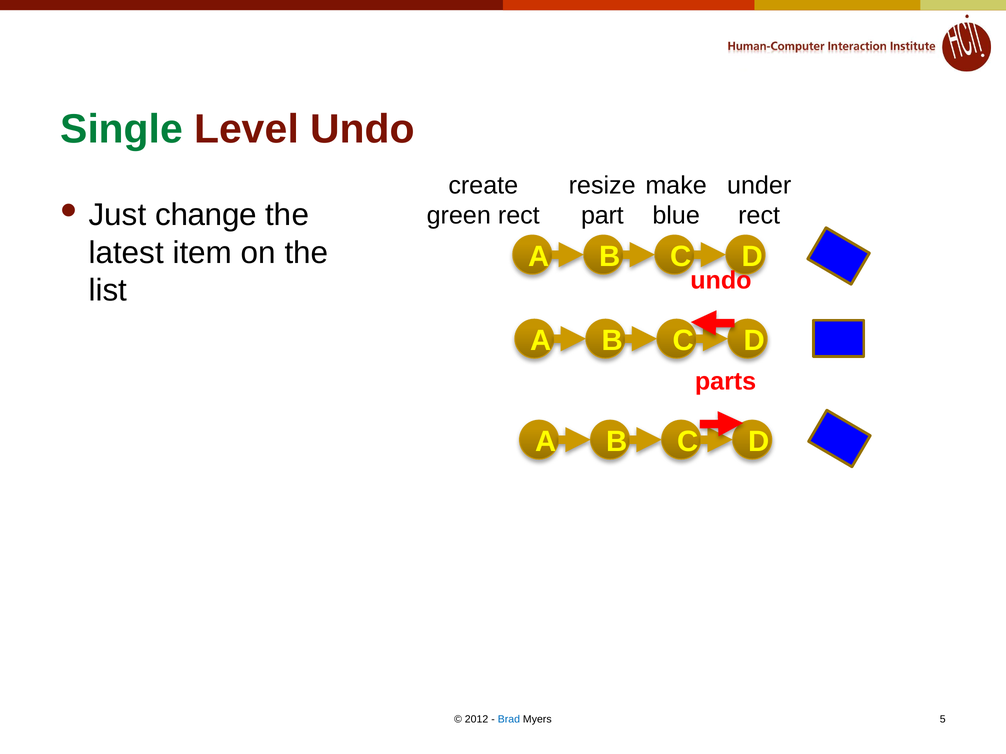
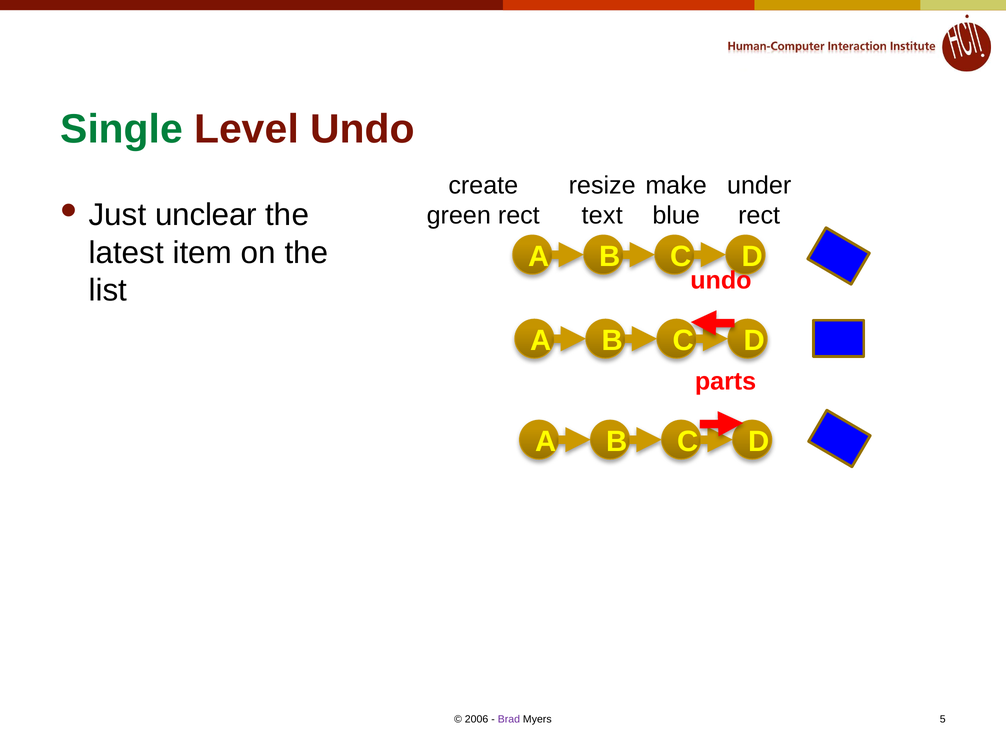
change: change -> unclear
part: part -> text
2012: 2012 -> 2006
Brad colour: blue -> purple
